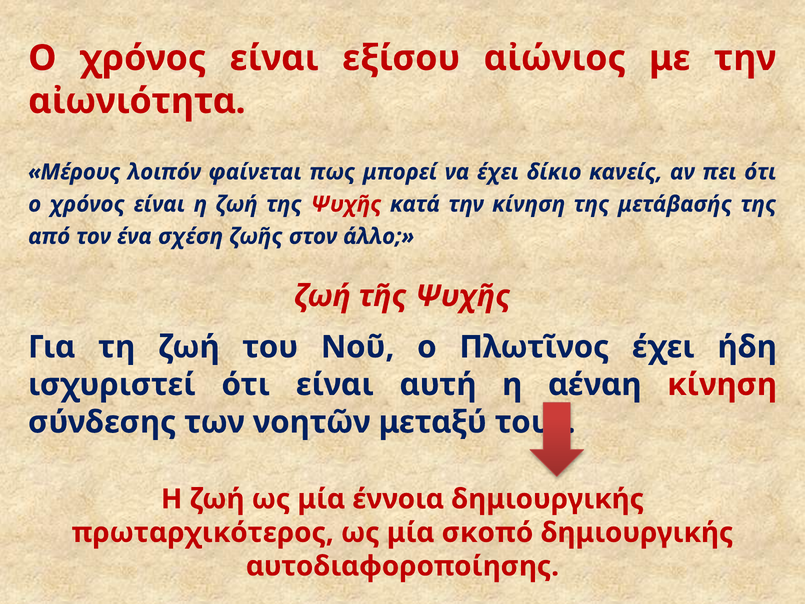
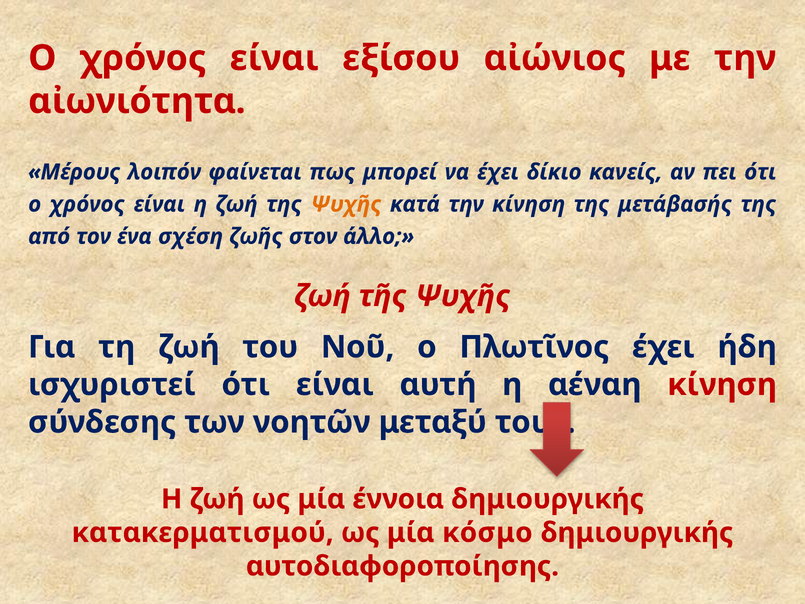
Ψυχῆς at (346, 204) colour: red -> orange
πρωταρχικότερος: πρωταρχικότερος -> κατακερματισμού
σκοπό: σκοπό -> κόσμο
